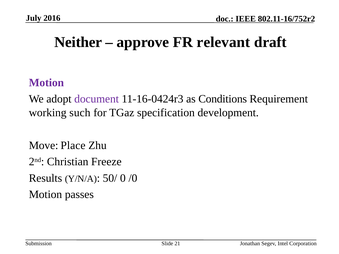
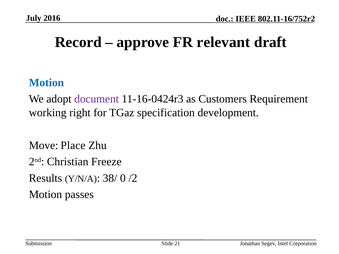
Neither: Neither -> Record
Motion at (46, 83) colour: purple -> blue
Conditions: Conditions -> Customers
such: such -> right
50/: 50/ -> 38/
/0: /0 -> /2
